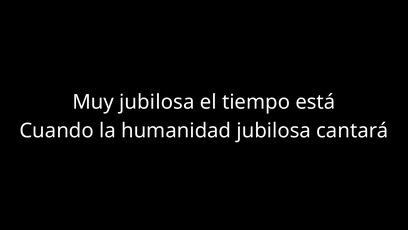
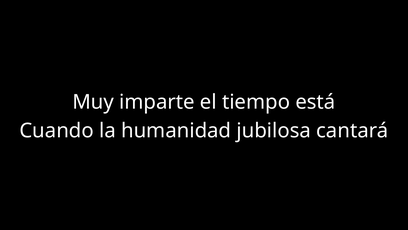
Muy jubilosa: jubilosa -> imparte
